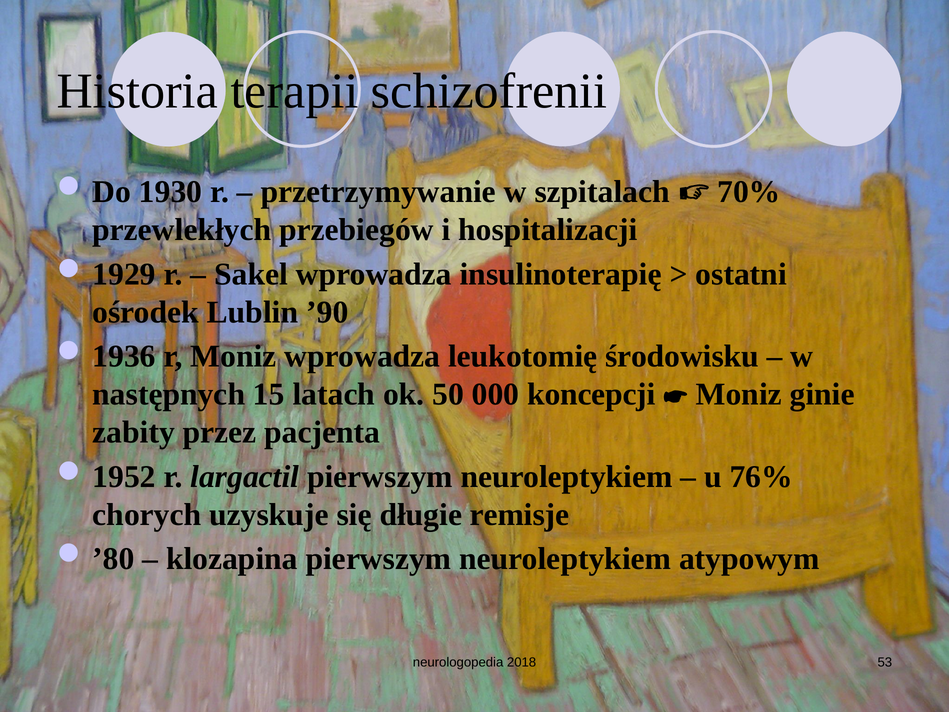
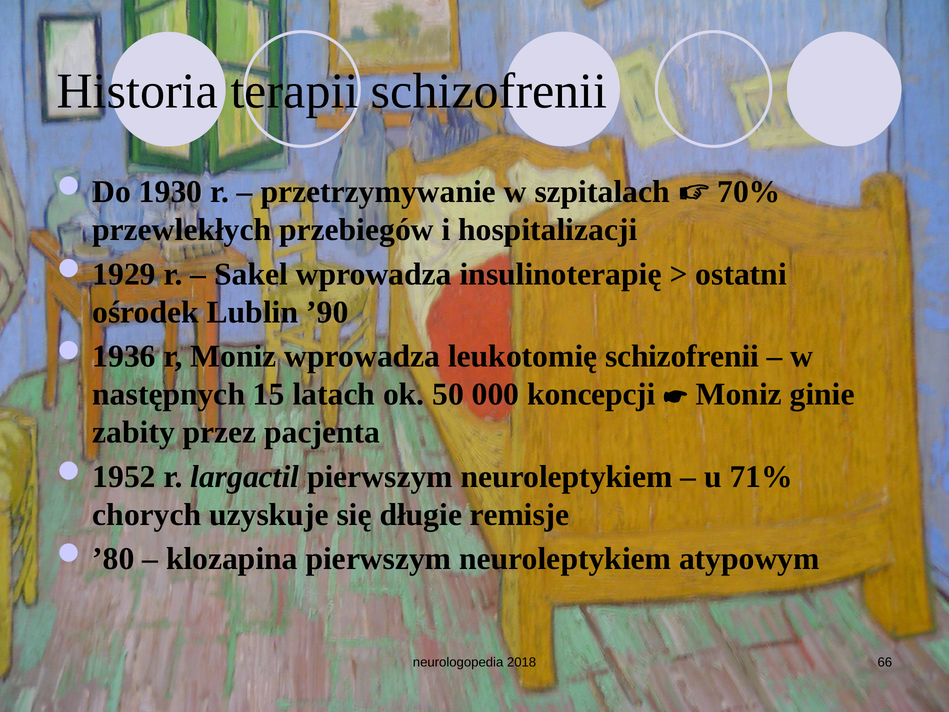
leukotomię środowisku: środowisku -> schizofrenii
76%: 76% -> 71%
53: 53 -> 66
